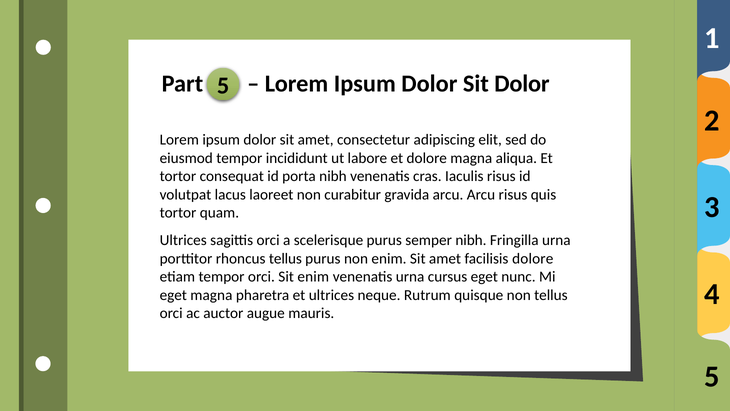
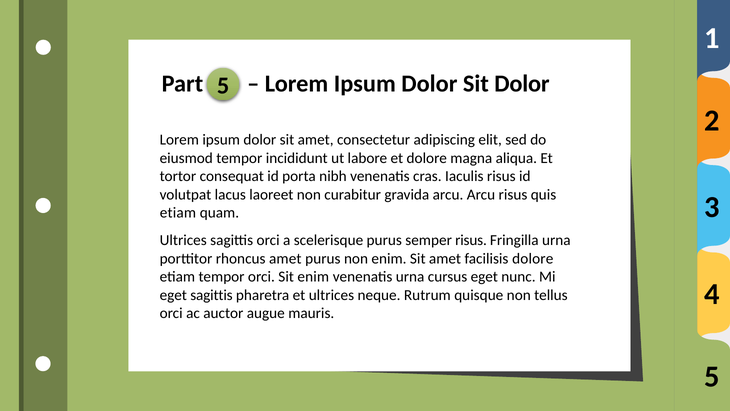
tortor at (178, 213): tortor -> etiam
semper nibh: nibh -> risus
rhoncus tellus: tellus -> amet
eget magna: magna -> sagittis
